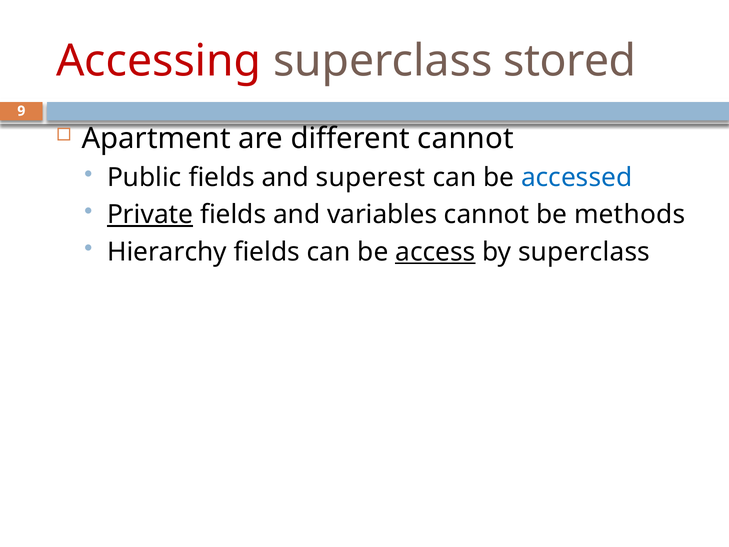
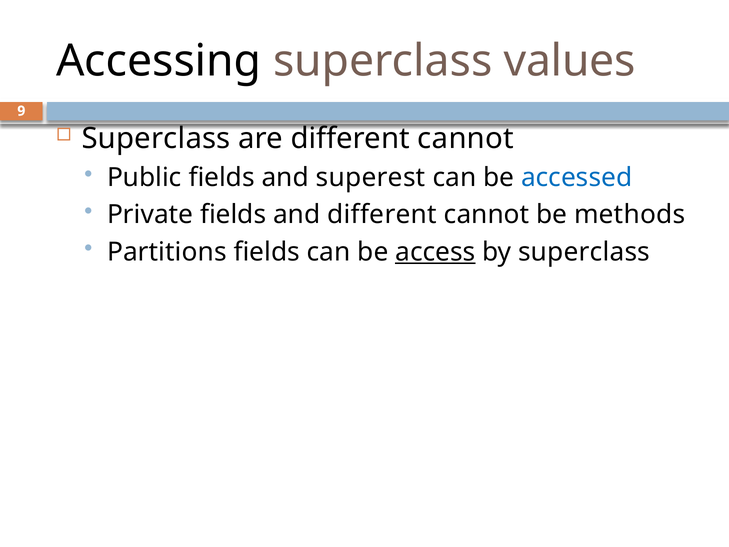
Accessing colour: red -> black
stored: stored -> values
Apartment at (156, 139): Apartment -> Superclass
Private underline: present -> none
and variables: variables -> different
Hierarchy: Hierarchy -> Partitions
